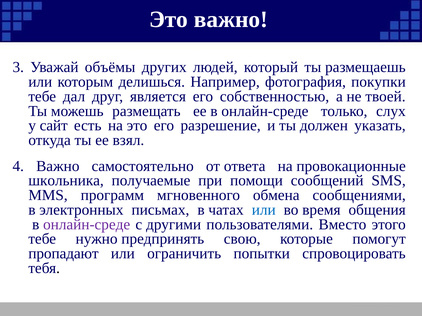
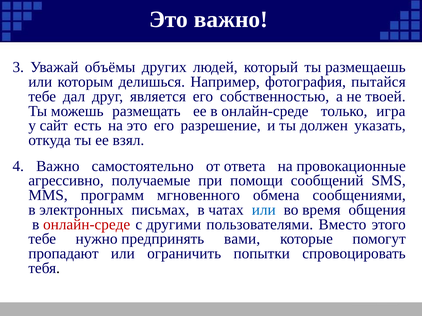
покупки: покупки -> пытайся
слух: слух -> игра
школьника: школьника -> агрессивно
онлайн-среде at (87, 225) colour: purple -> red
свою: свою -> вами
